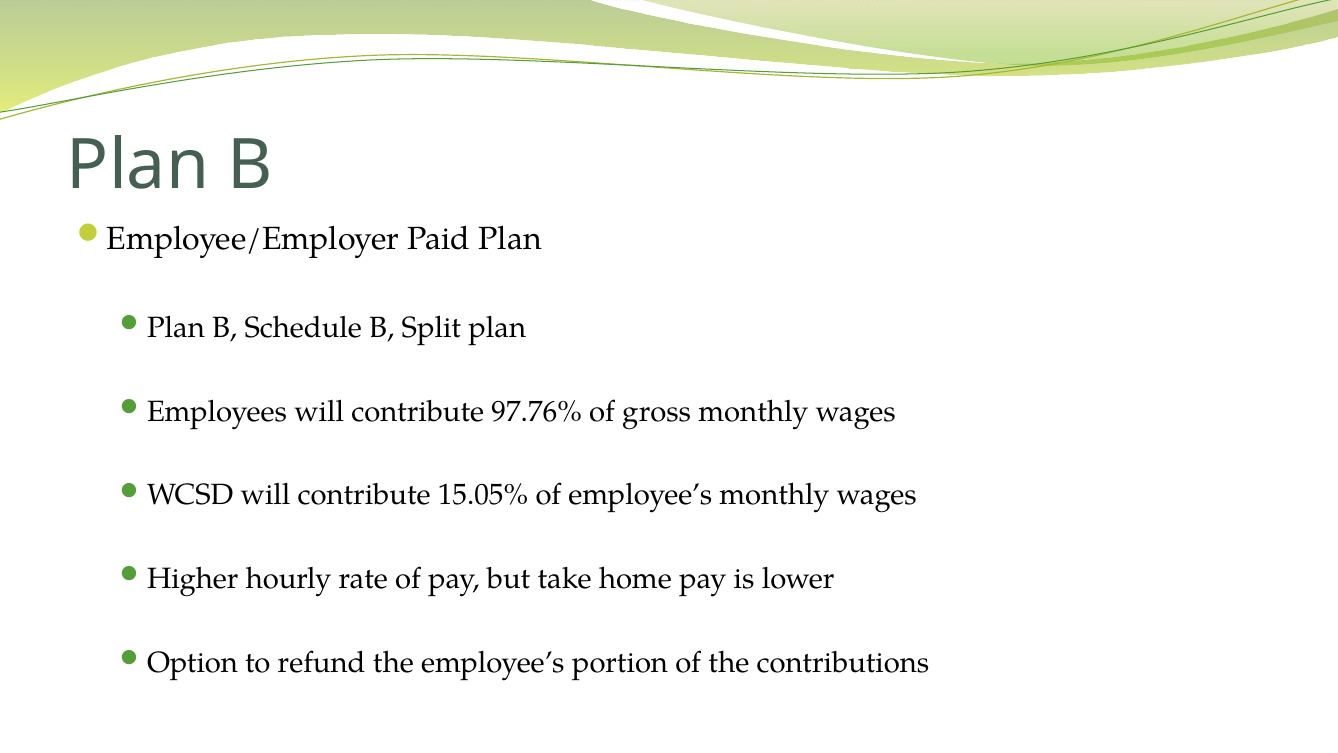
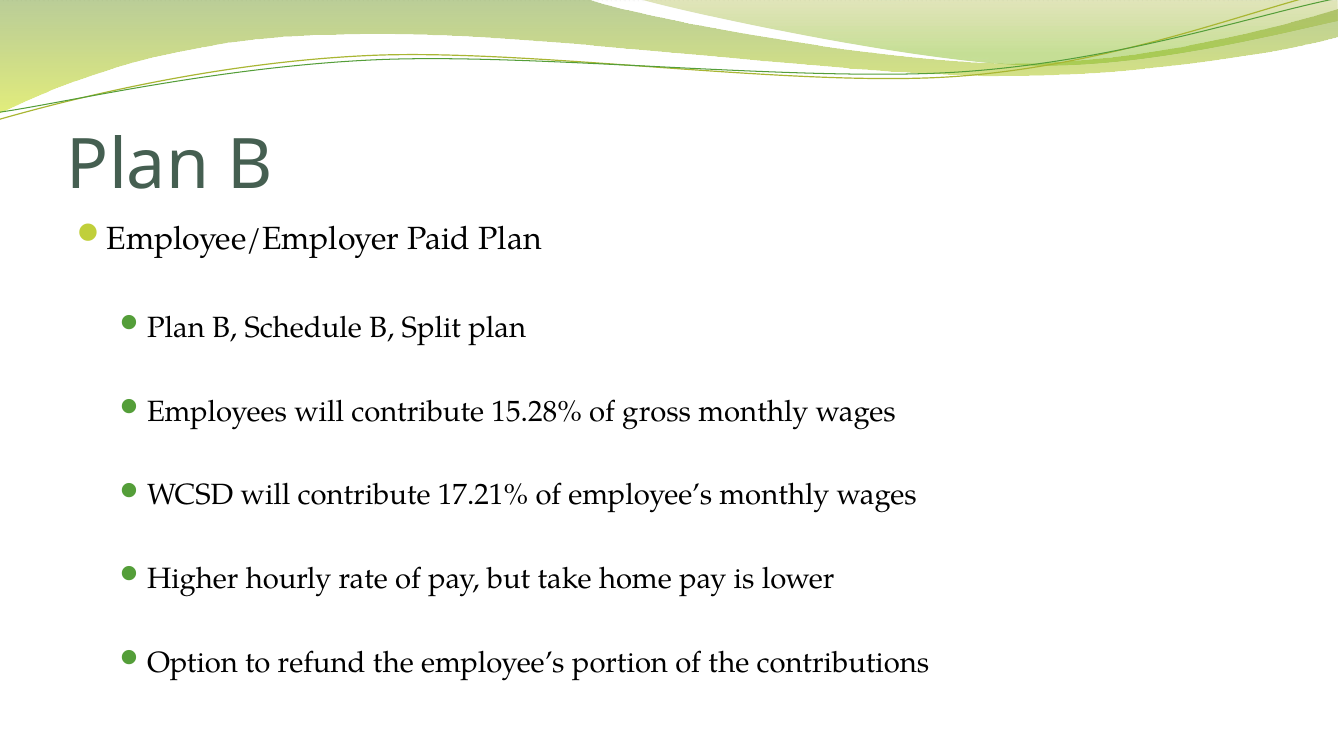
97.76%: 97.76% -> 15.28%
15.05%: 15.05% -> 17.21%
